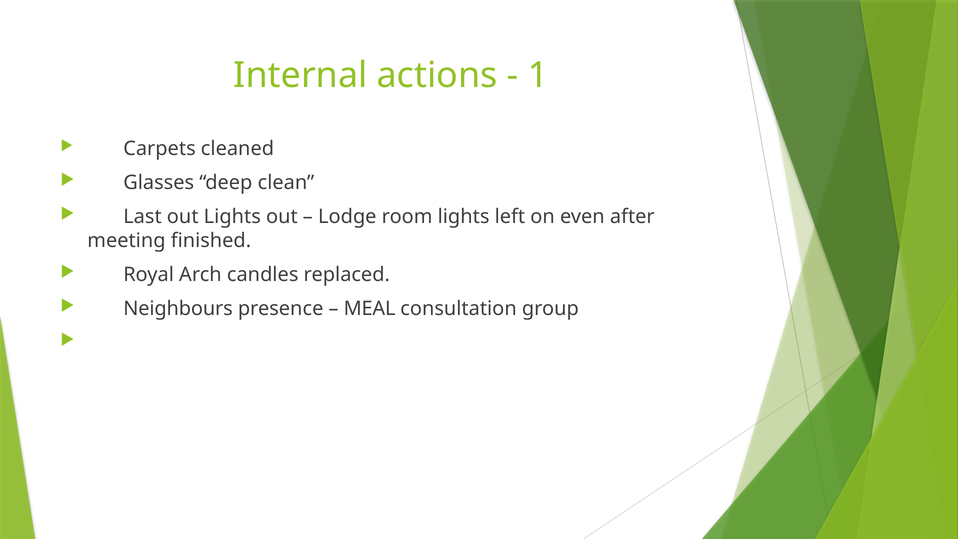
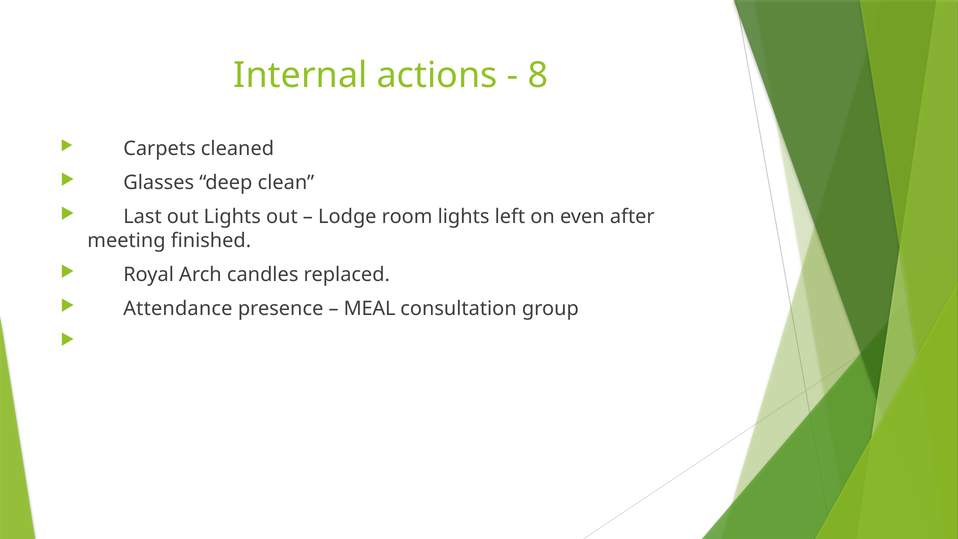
1: 1 -> 8
Neighbours: Neighbours -> Attendance
